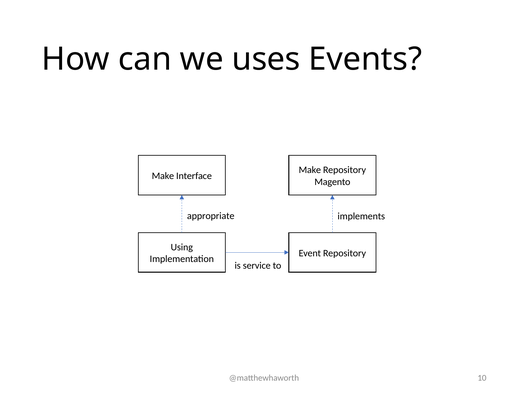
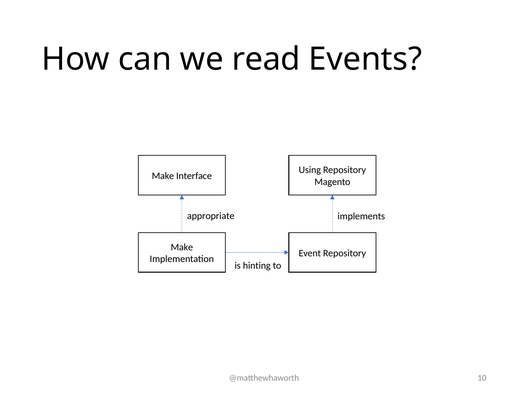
uses: uses -> read
Make at (310, 170): Make -> Using
Using at (182, 247): Using -> Make
service: service -> hinting
